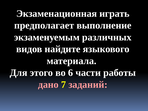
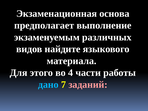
играть: играть -> основа
6: 6 -> 4
дано colour: pink -> light blue
